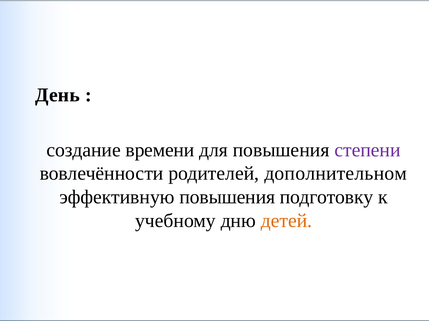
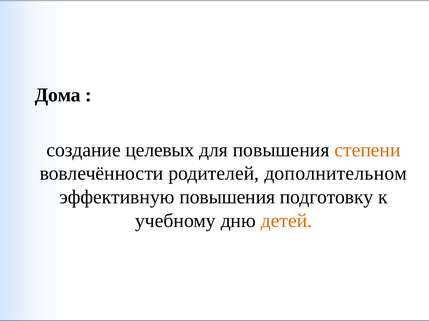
День: День -> Дома
времени: времени -> целевых
степени colour: purple -> orange
